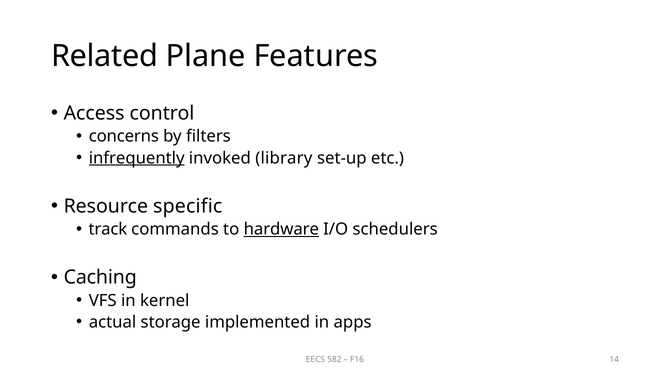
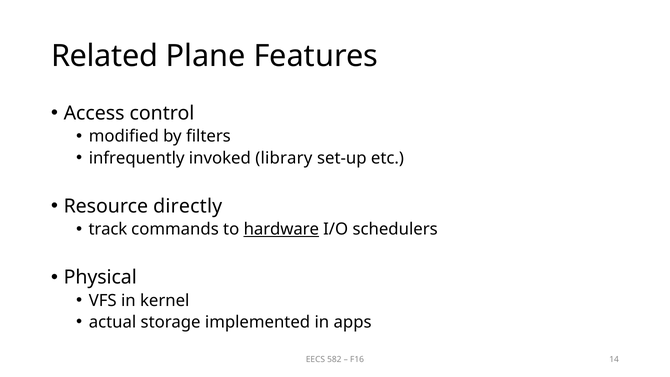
concerns: concerns -> modified
infrequently underline: present -> none
specific: specific -> directly
Caching: Caching -> Physical
